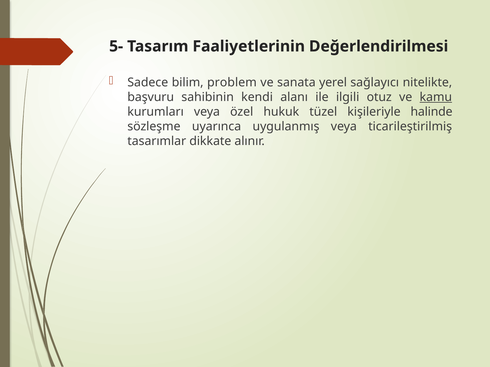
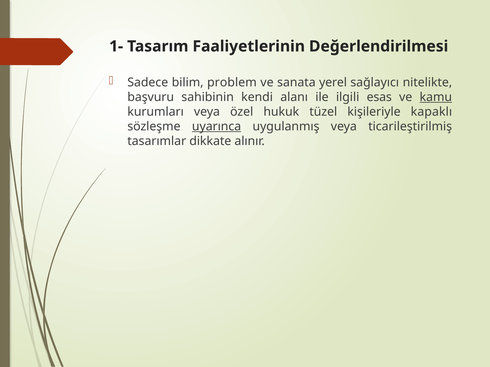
5-: 5- -> 1-
otuz: otuz -> esas
halinde: halinde -> kapaklı
uyarınca underline: none -> present
